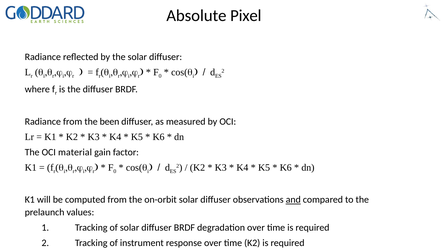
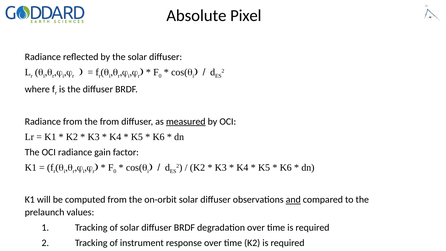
the been: been -> from
measured underline: none -> present
OCI material: material -> radiance
